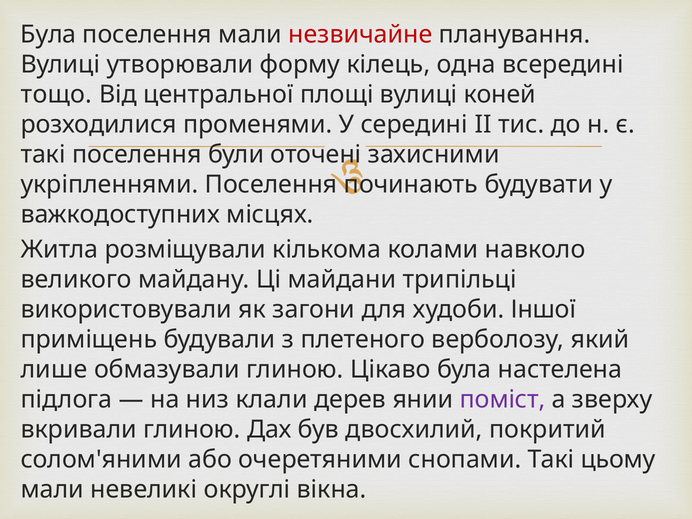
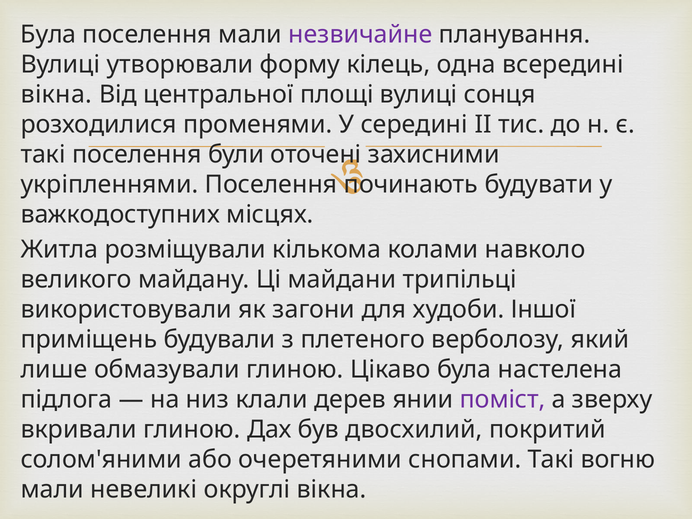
незвичайне colour: red -> purple
тощо at (56, 94): тощо -> вікна
коней: коней -> сонця
цьому: цьому -> вогню
